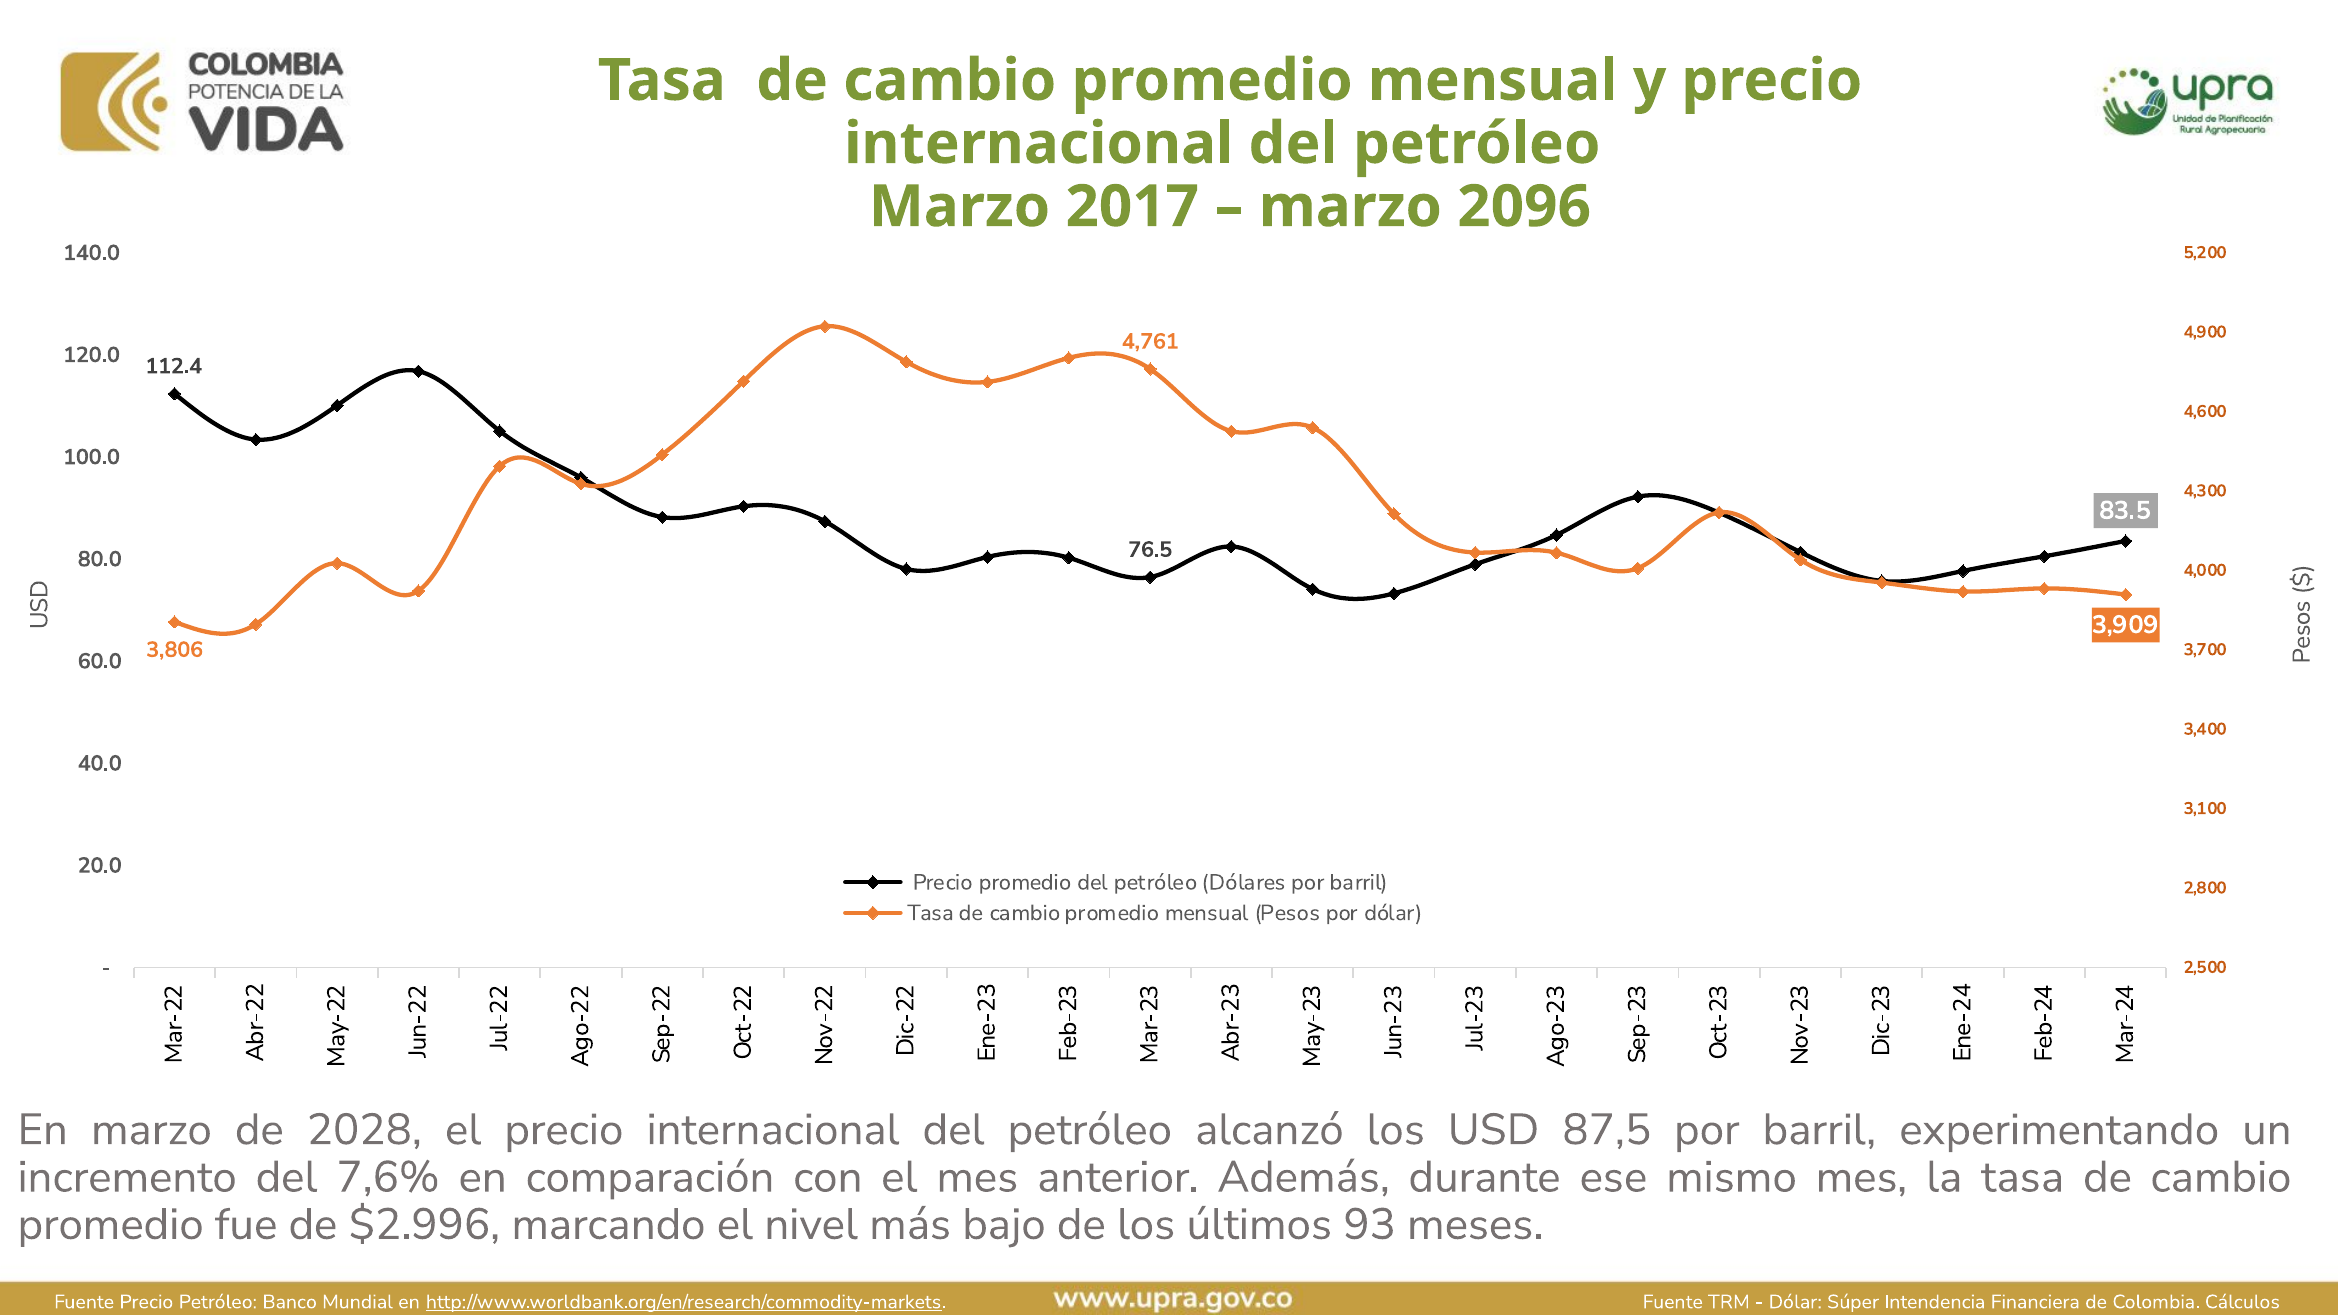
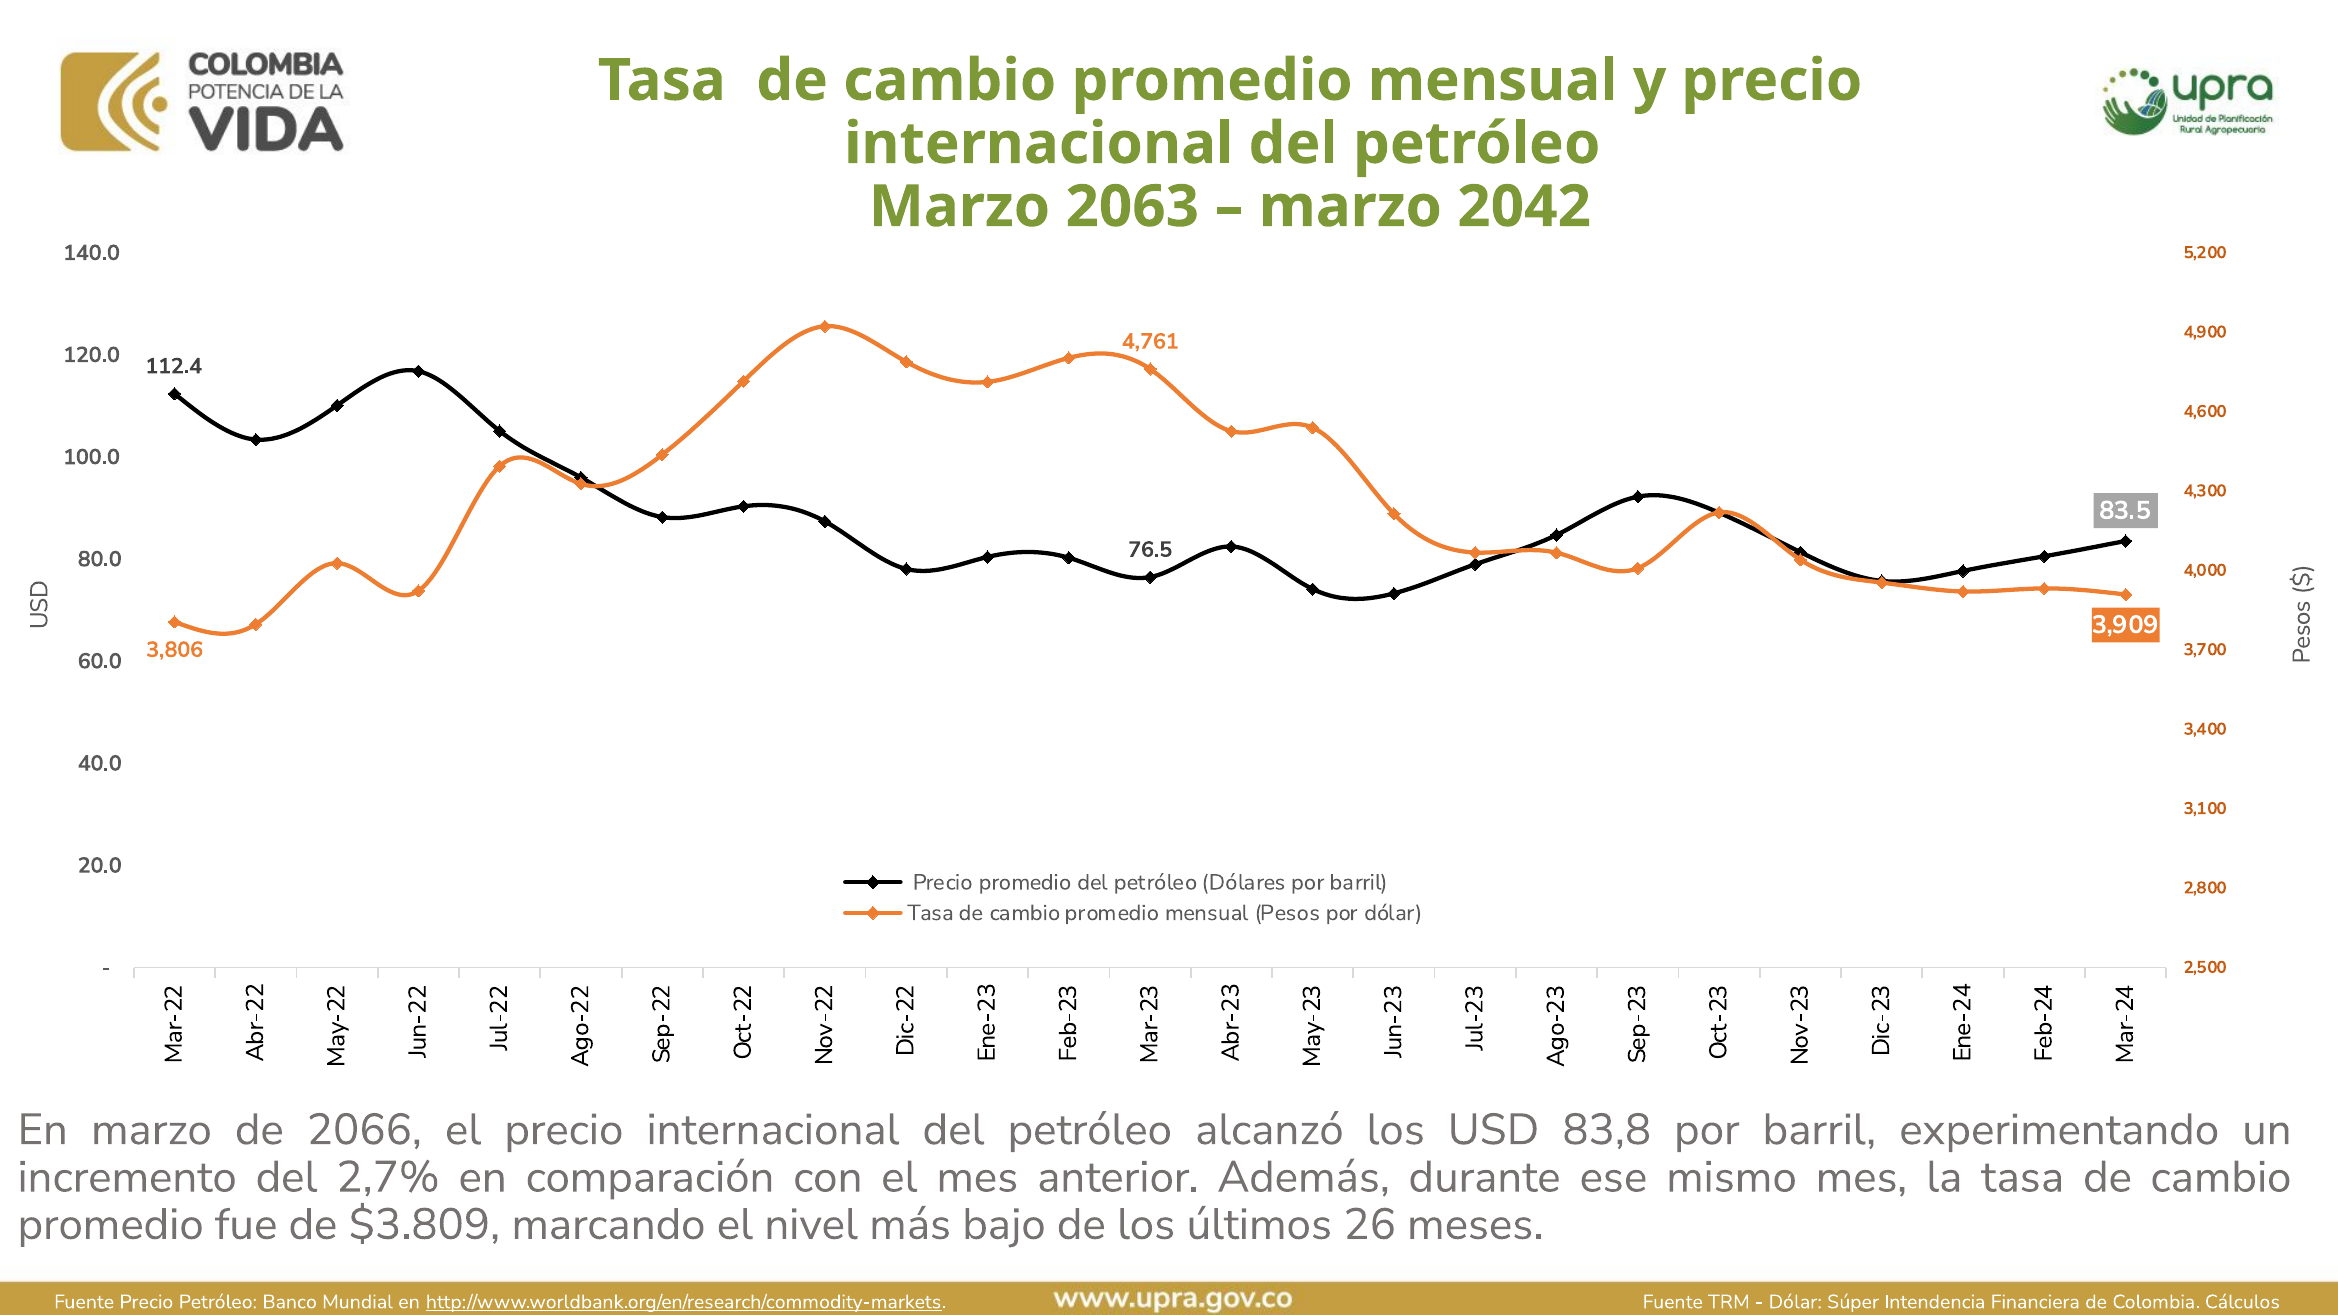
2017: 2017 -> 2063
2096: 2096 -> 2042
2028: 2028 -> 2066
87,5: 87,5 -> 83,8
7,6%: 7,6% -> 2,7%
$2.996: $2.996 -> $3.809
93: 93 -> 26
